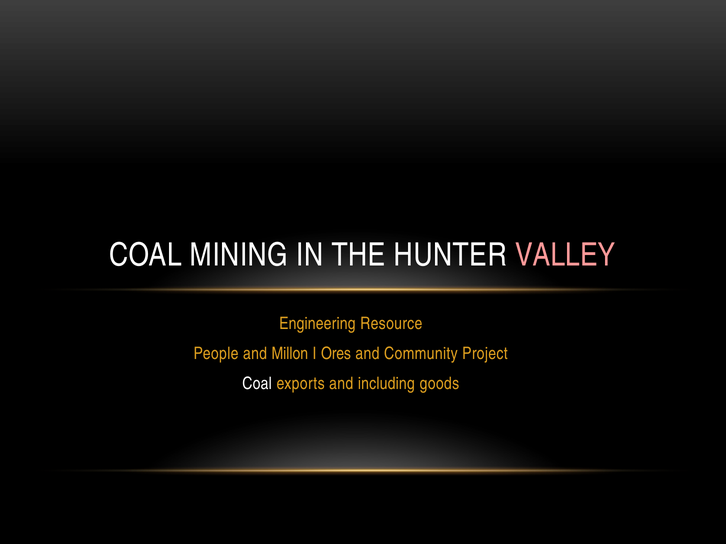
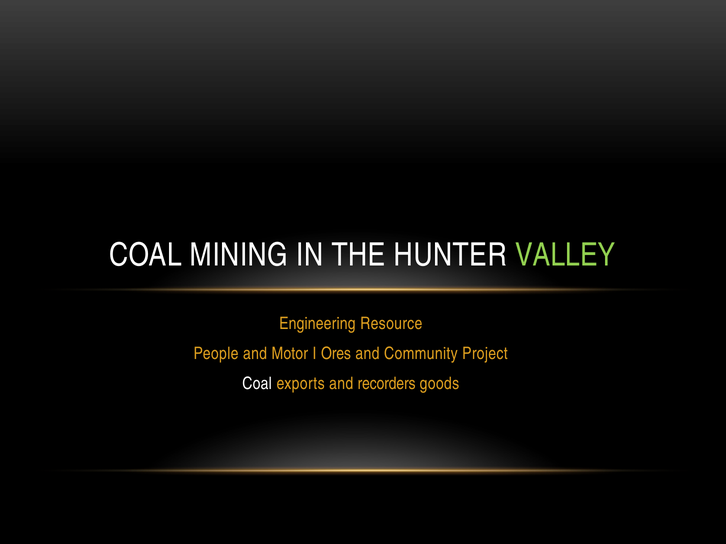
VALLEY colour: pink -> light green
Millon: Millon -> Motor
including: including -> recorders
